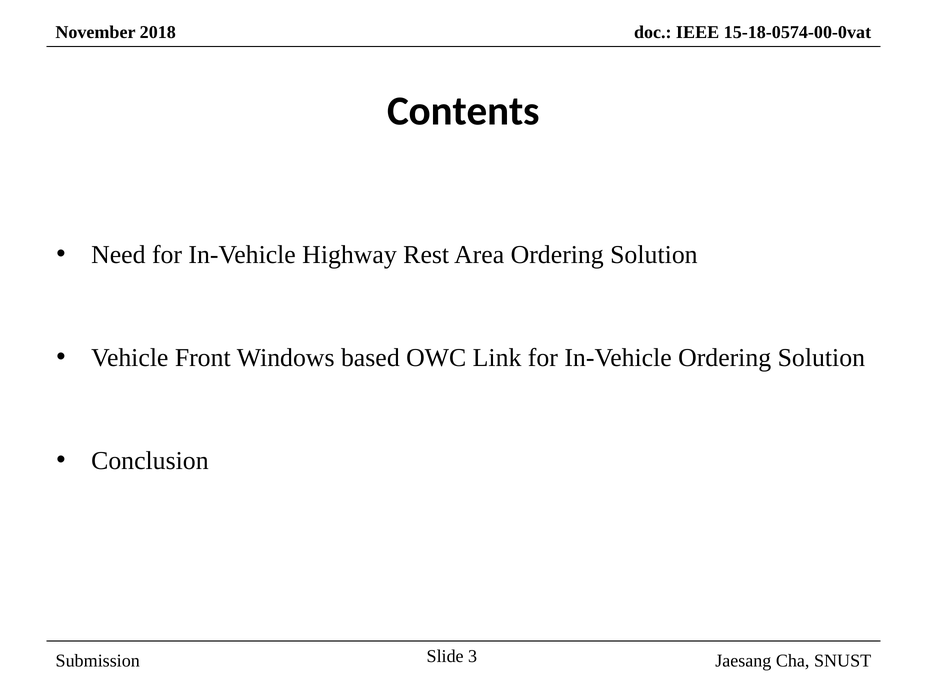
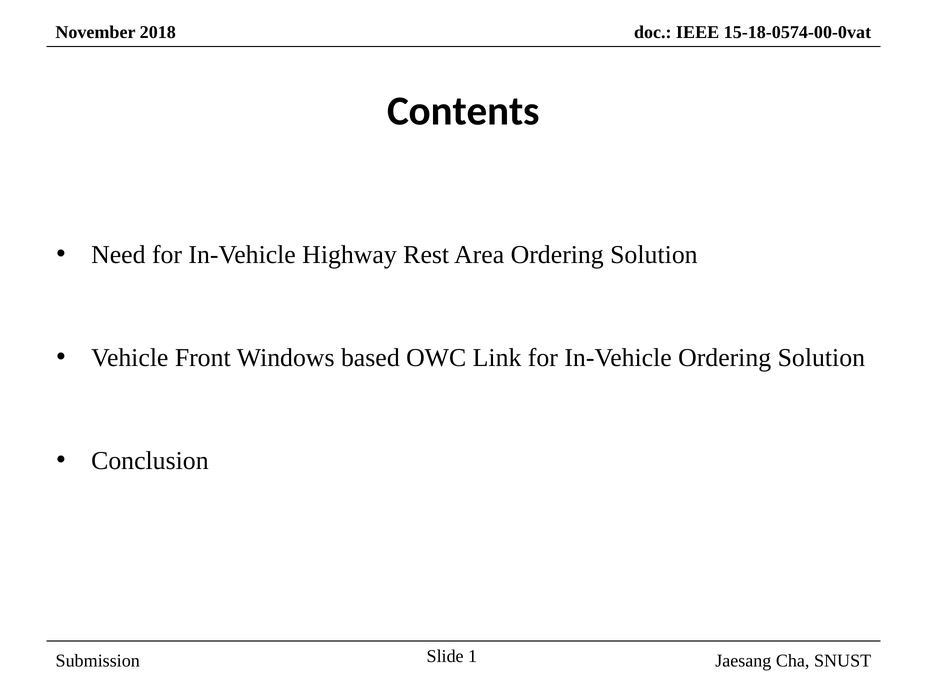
3: 3 -> 1
